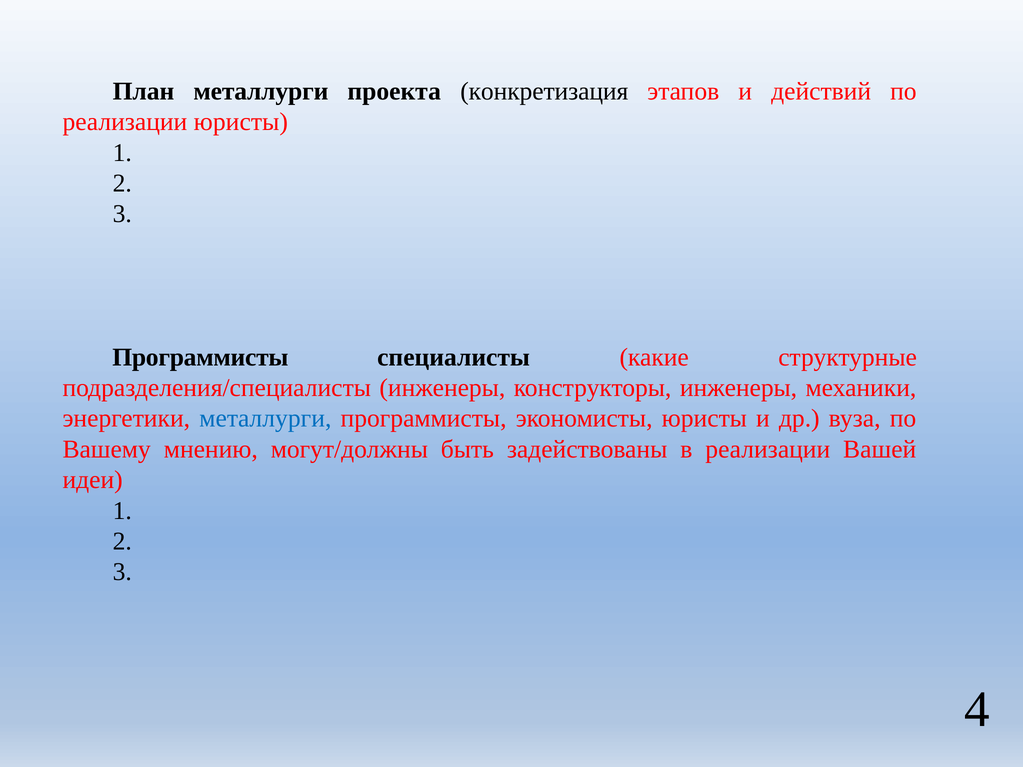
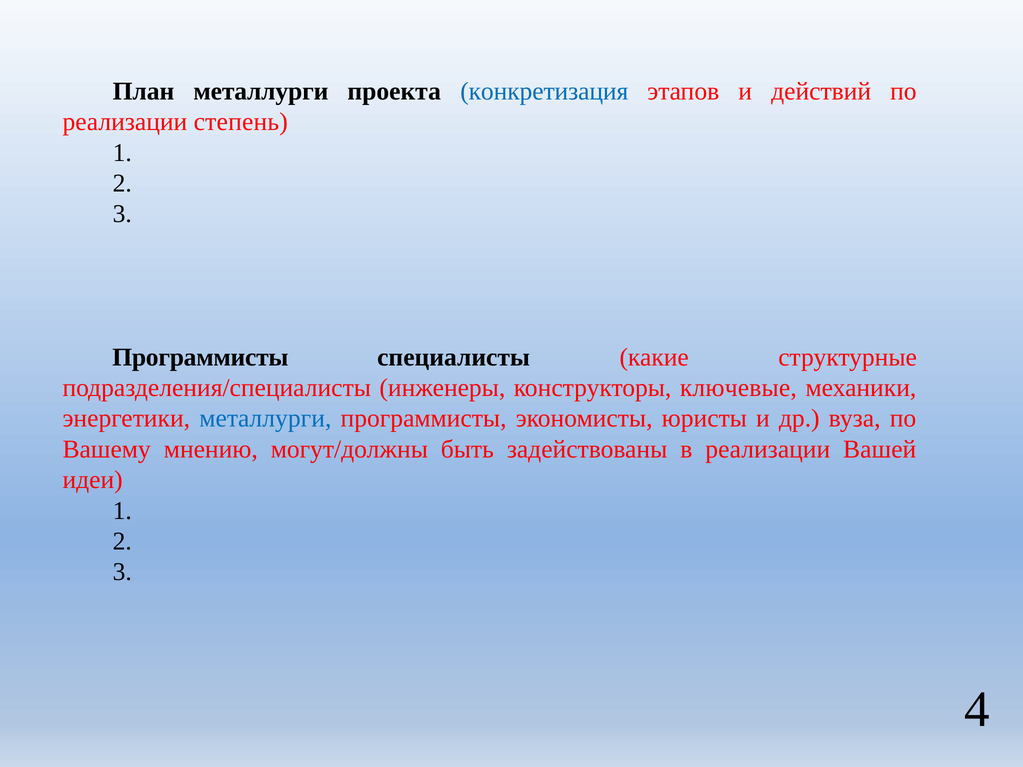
конкретизация colour: black -> blue
реализации юристы: юристы -> степень
конструкторы инженеры: инженеры -> ключевые
